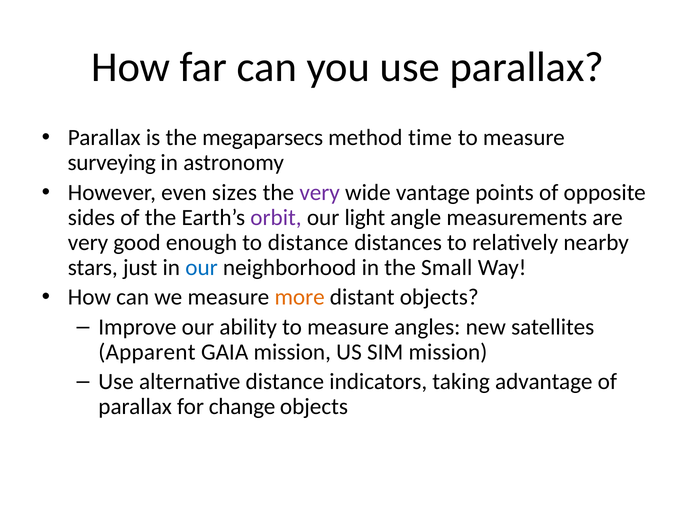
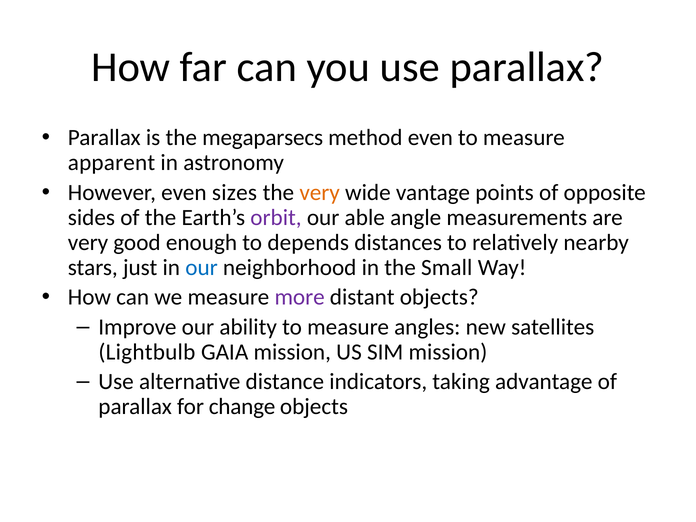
method time: time -> even
surveying: surveying -> apparent
very at (320, 192) colour: purple -> orange
light: light -> able
to distance: distance -> depends
more colour: orange -> purple
Apparent: Apparent -> Lightbulb
